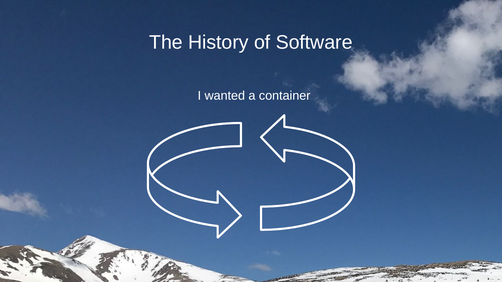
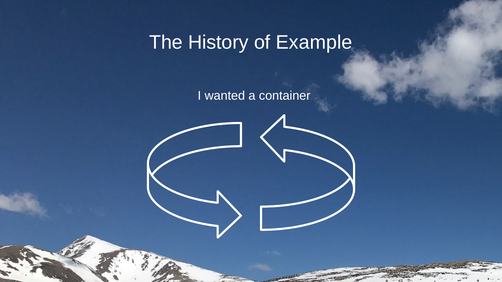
Software: Software -> Example
